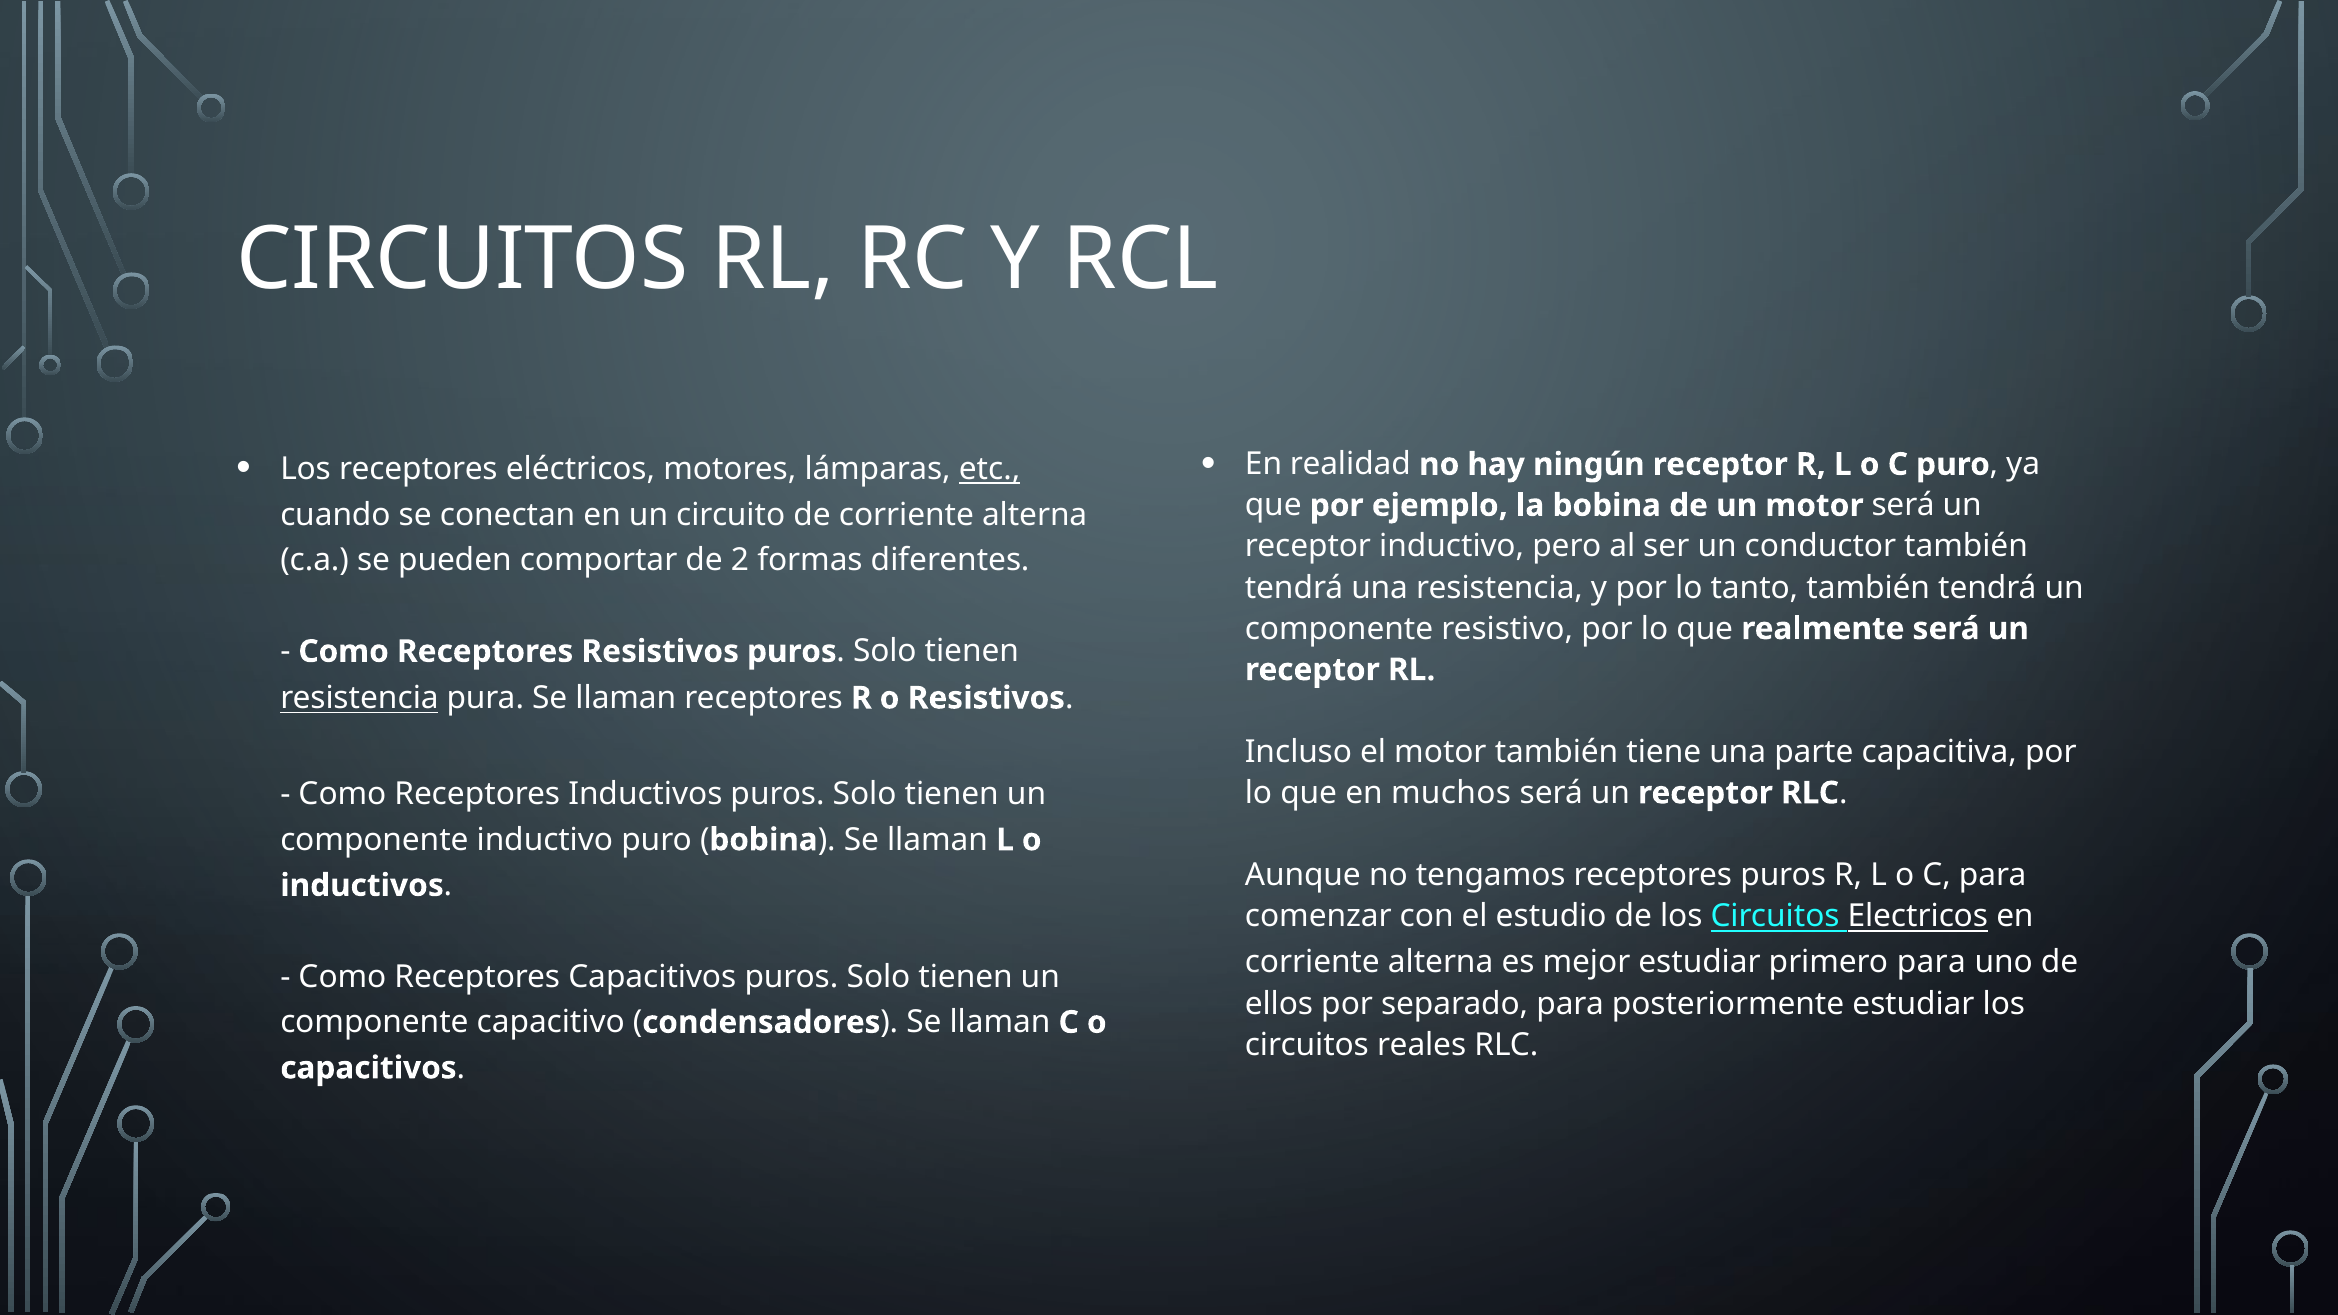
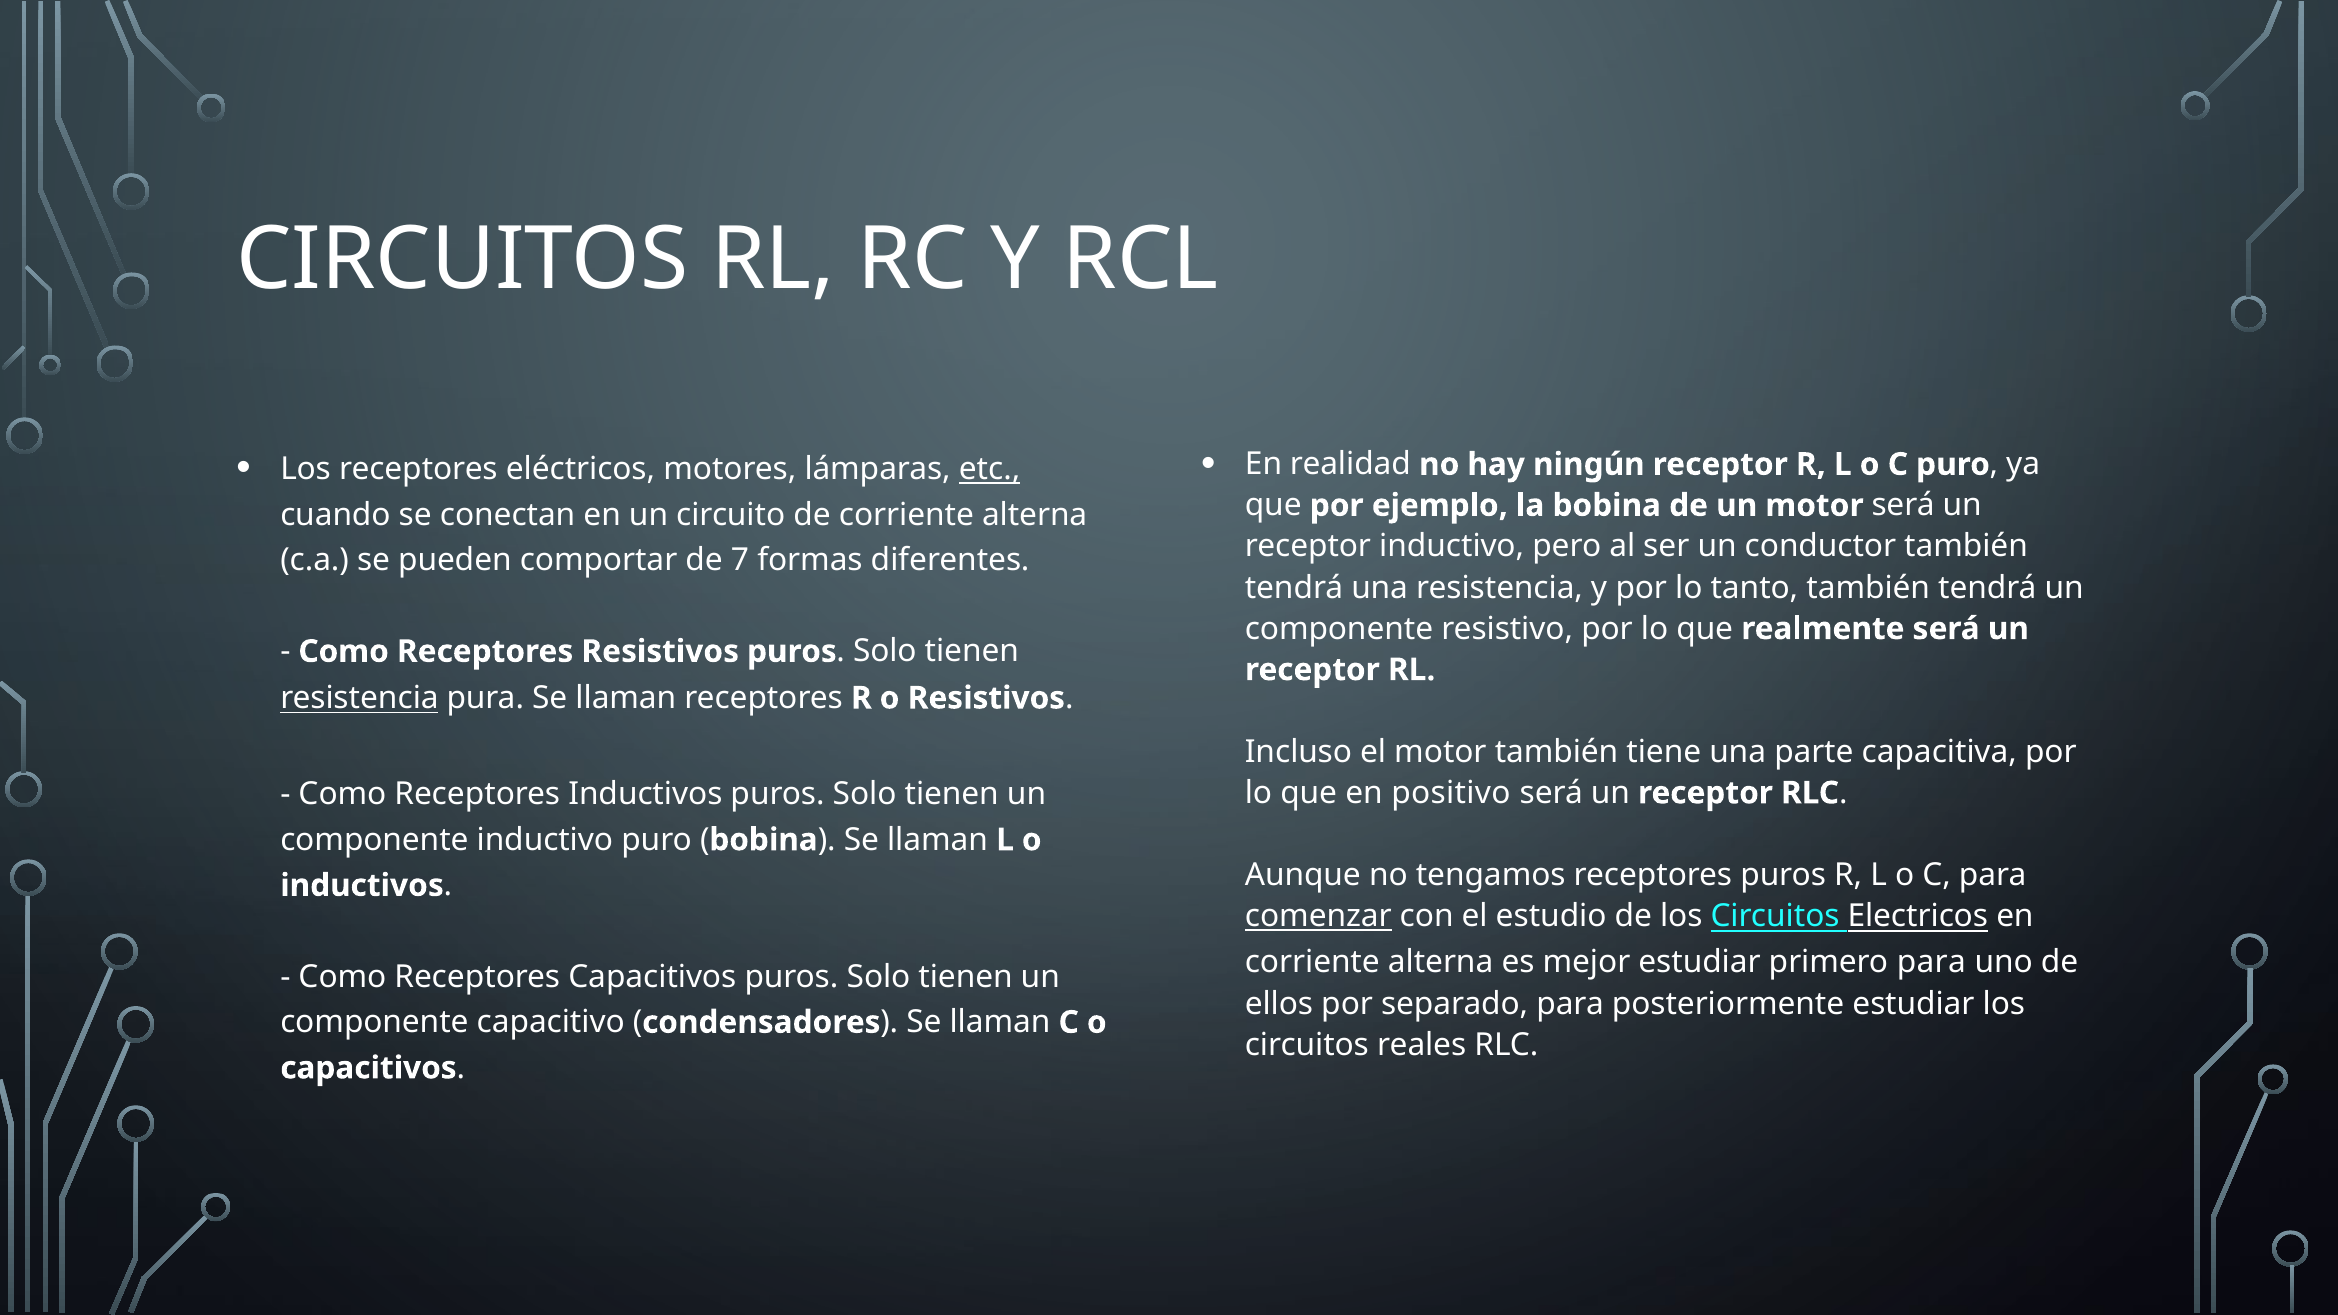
2: 2 -> 7
muchos: muchos -> positivo
comenzar underline: none -> present
